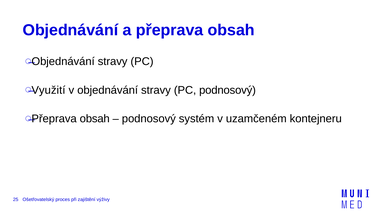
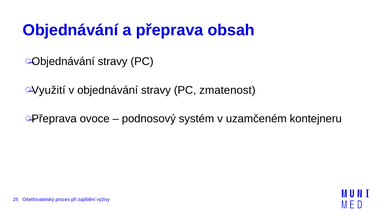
PC podnosový: podnosový -> zmatenost
obsah at (95, 119): obsah -> ovoce
